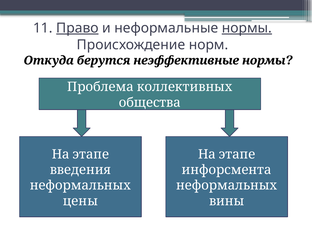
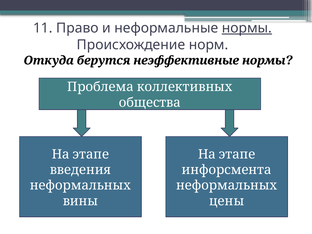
Право underline: present -> none
цены: цены -> вины
вины: вины -> цены
